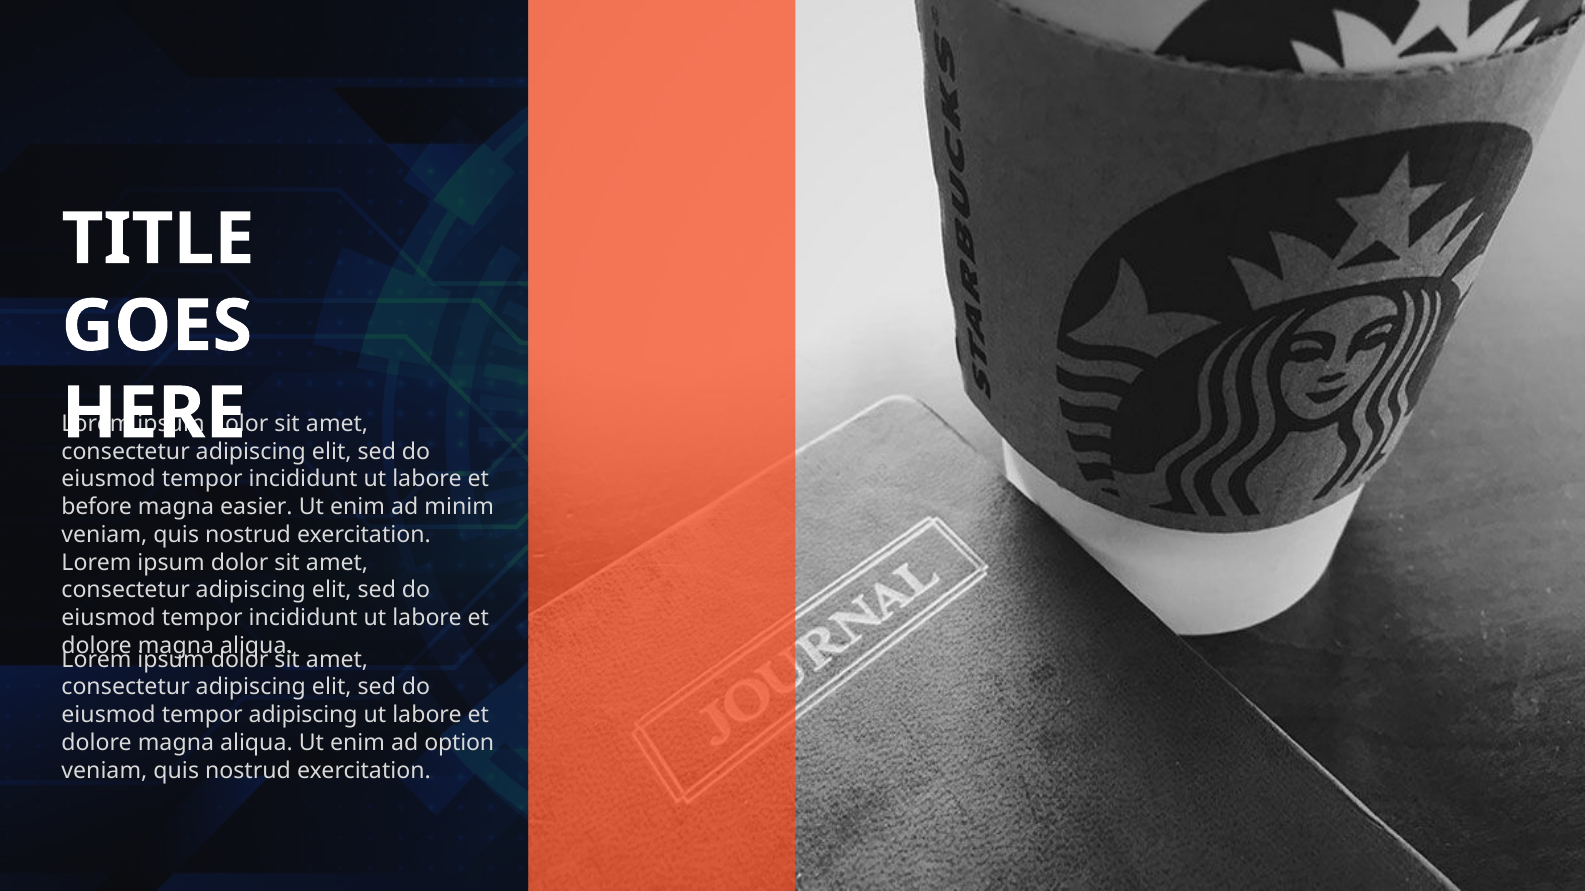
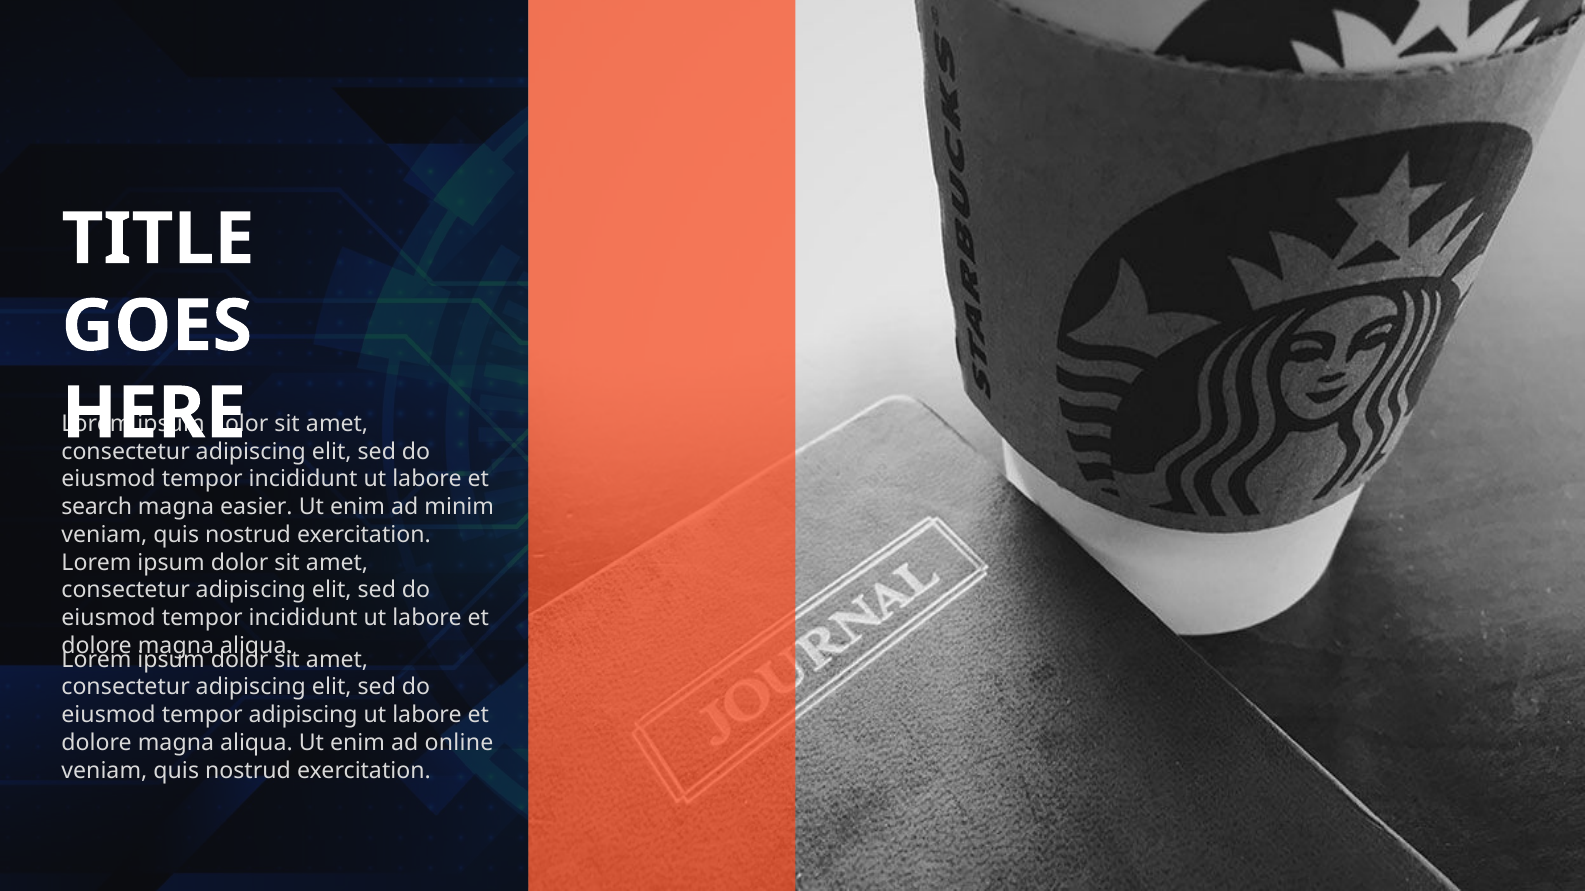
before: before -> search
option: option -> online
